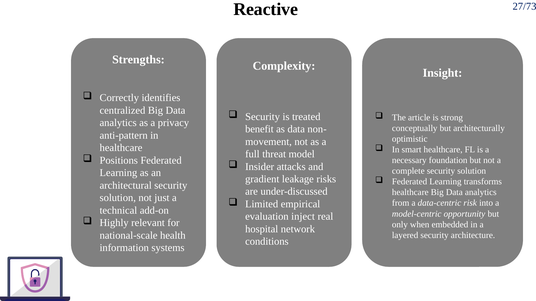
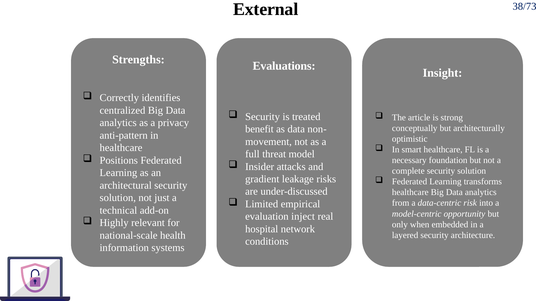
Reactive: Reactive -> External
27/73: 27/73 -> 38/73
Complexity: Complexity -> Evaluations
